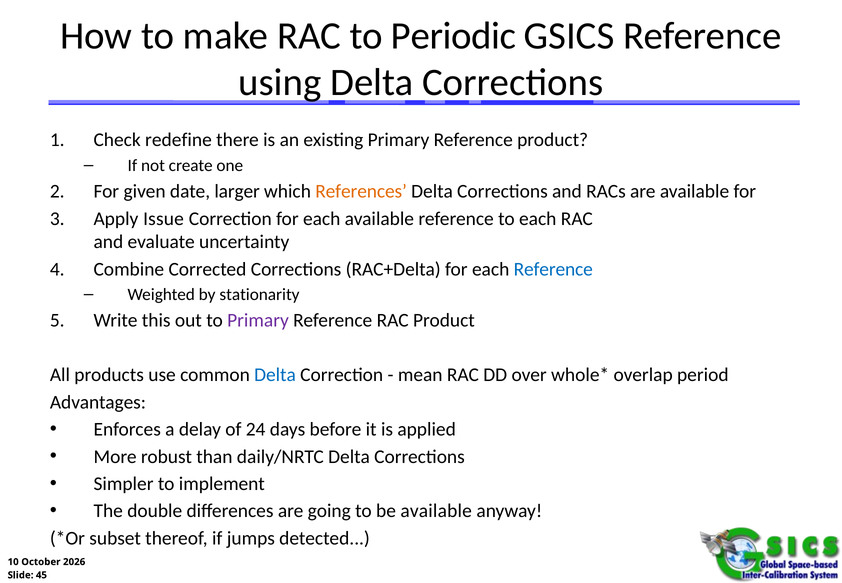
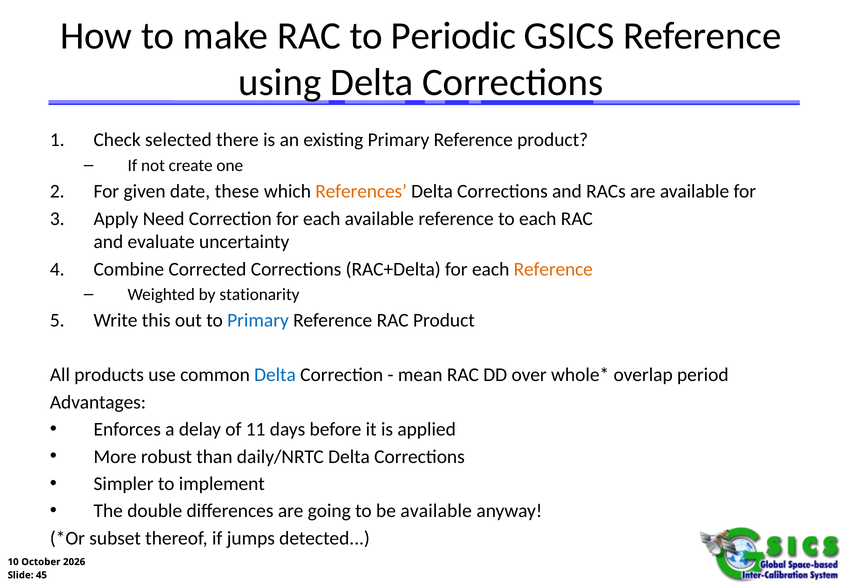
redefine: redefine -> selected
larger: larger -> these
Issue: Issue -> Need
Reference at (553, 269) colour: blue -> orange
Primary at (258, 321) colour: purple -> blue
24: 24 -> 11
